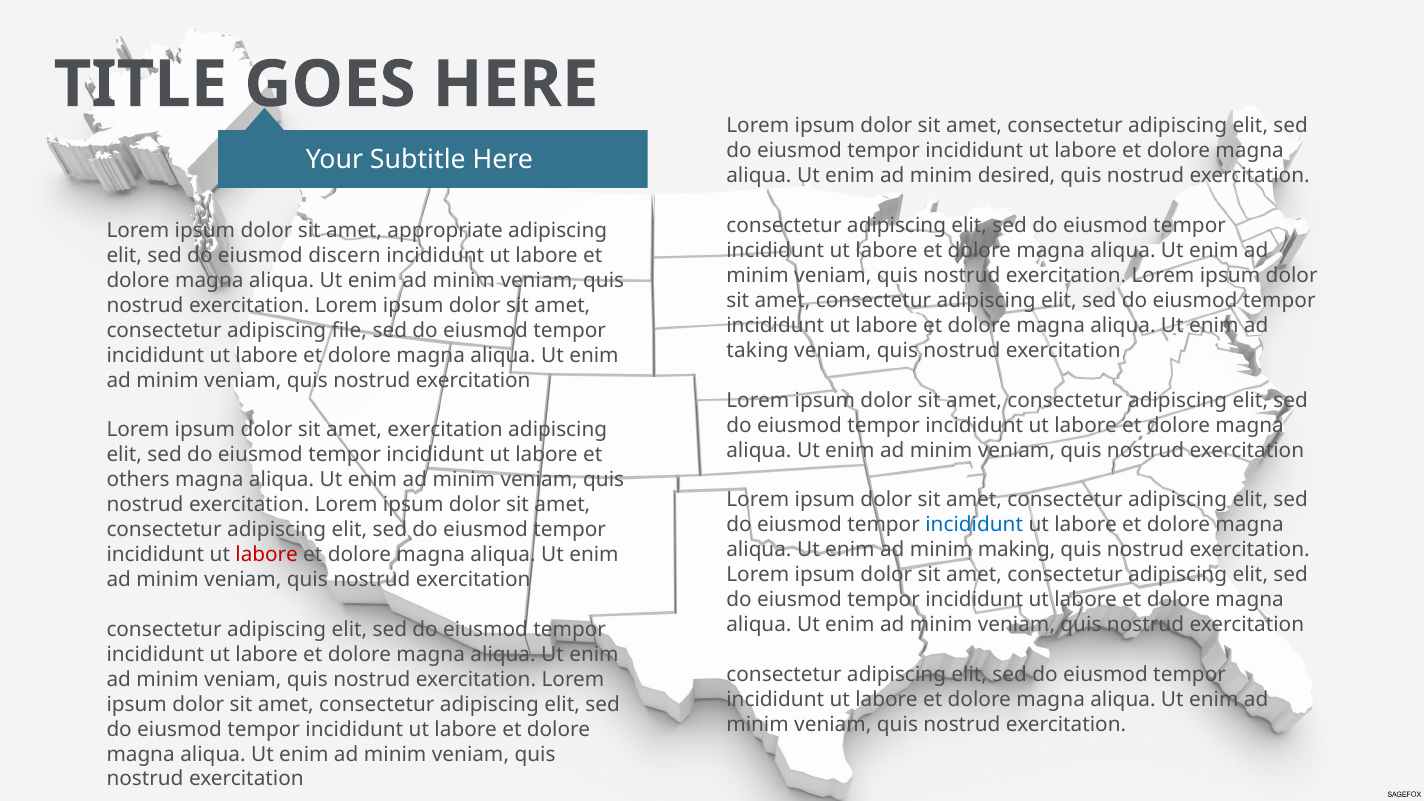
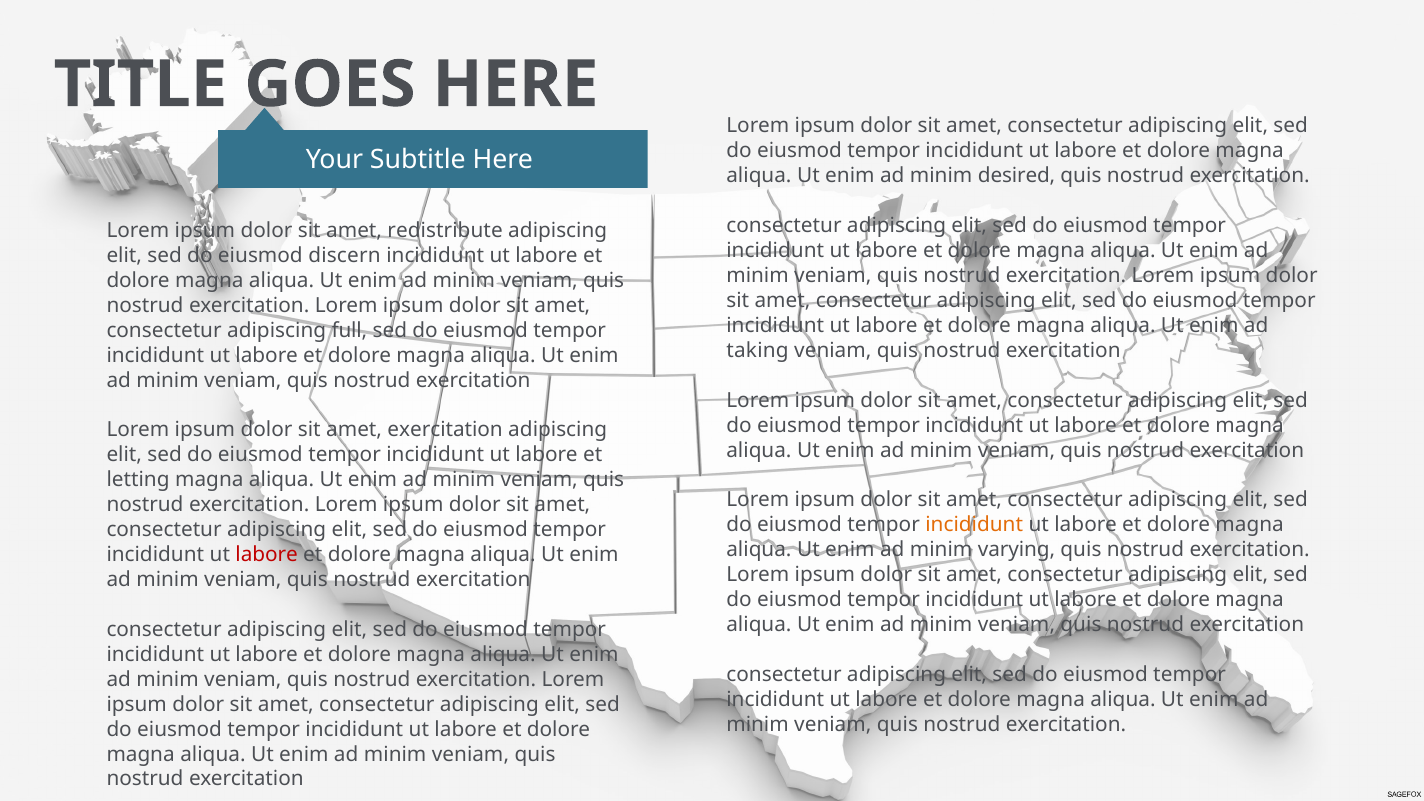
appropriate: appropriate -> redistribute
file: file -> full
others: others -> letting
incididunt at (974, 525) colour: blue -> orange
making: making -> varying
